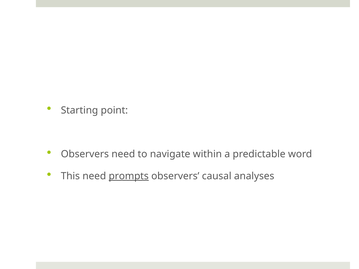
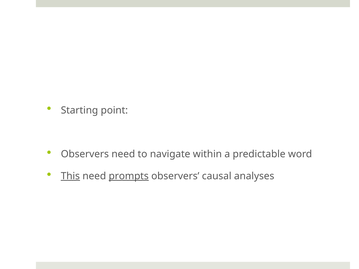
This underline: none -> present
